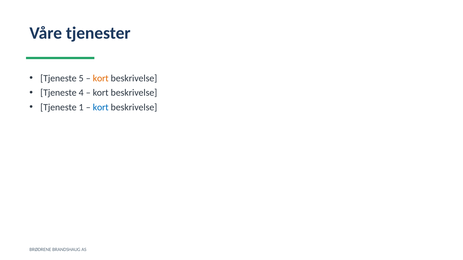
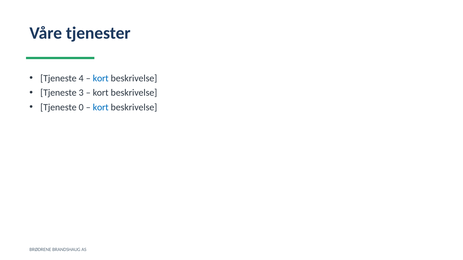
5: 5 -> 4
kort at (101, 78) colour: orange -> blue
4: 4 -> 3
1: 1 -> 0
